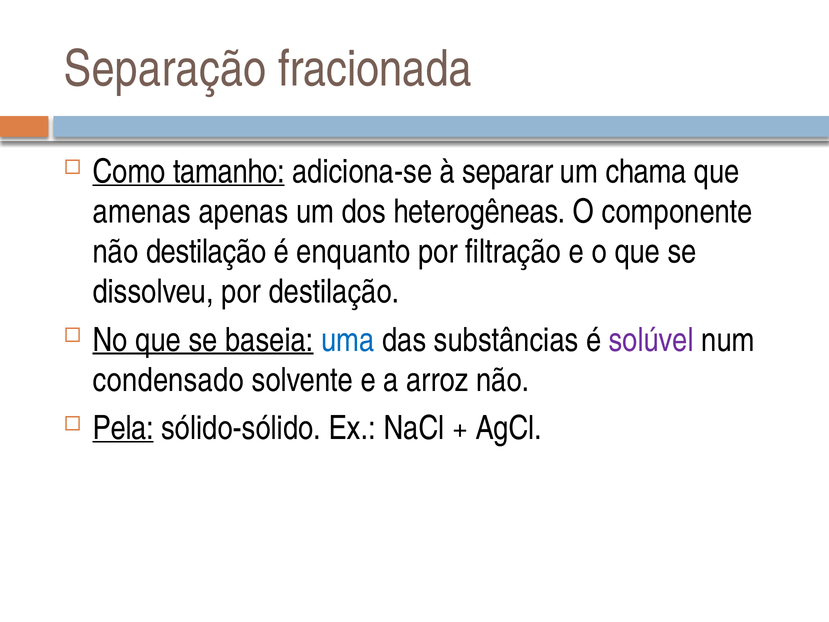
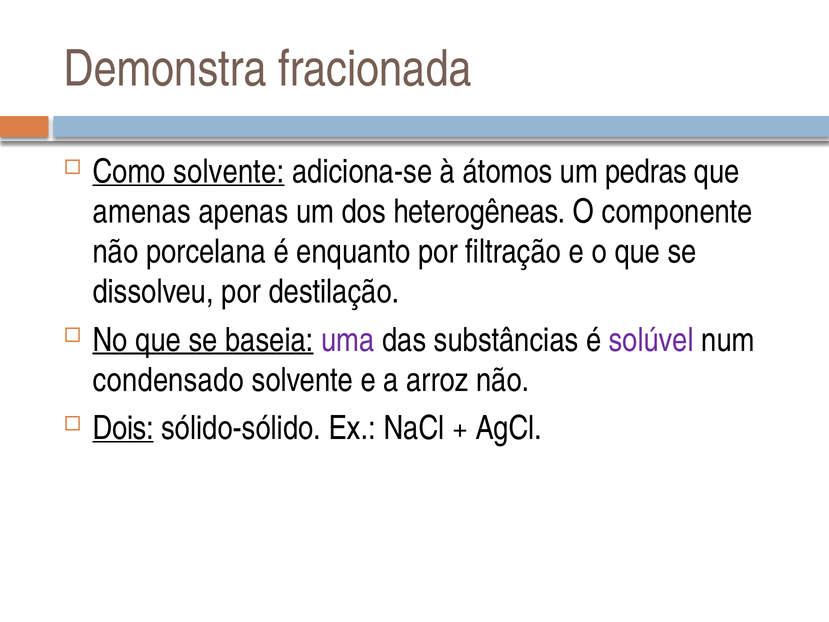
Separação: Separação -> Demonstra
Como tamanho: tamanho -> solvente
separar: separar -> átomos
chama: chama -> pedras
não destilação: destilação -> porcelana
uma colour: blue -> purple
Pela: Pela -> Dois
